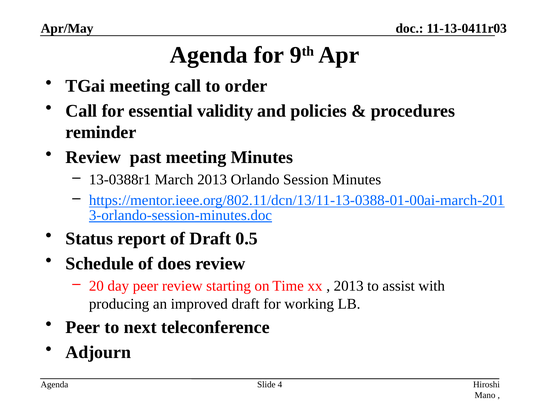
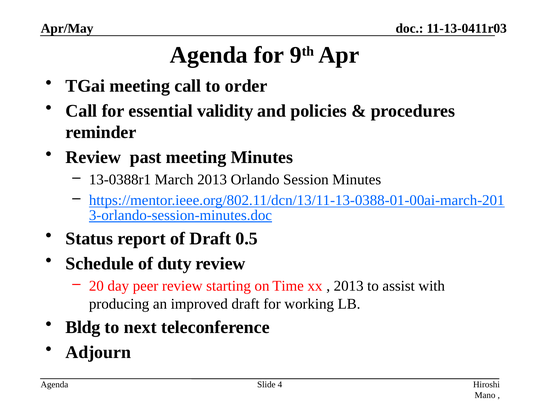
does: does -> duty
Peer at (83, 327): Peer -> Bldg
